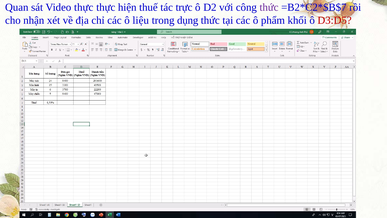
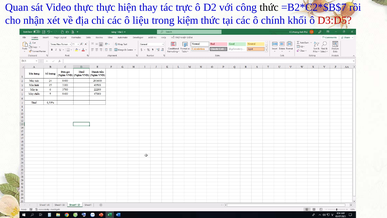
thuế: thuế -> thay
thức at (269, 7) colour: purple -> black
dụng: dụng -> kiệm
phẩm: phẩm -> chính
